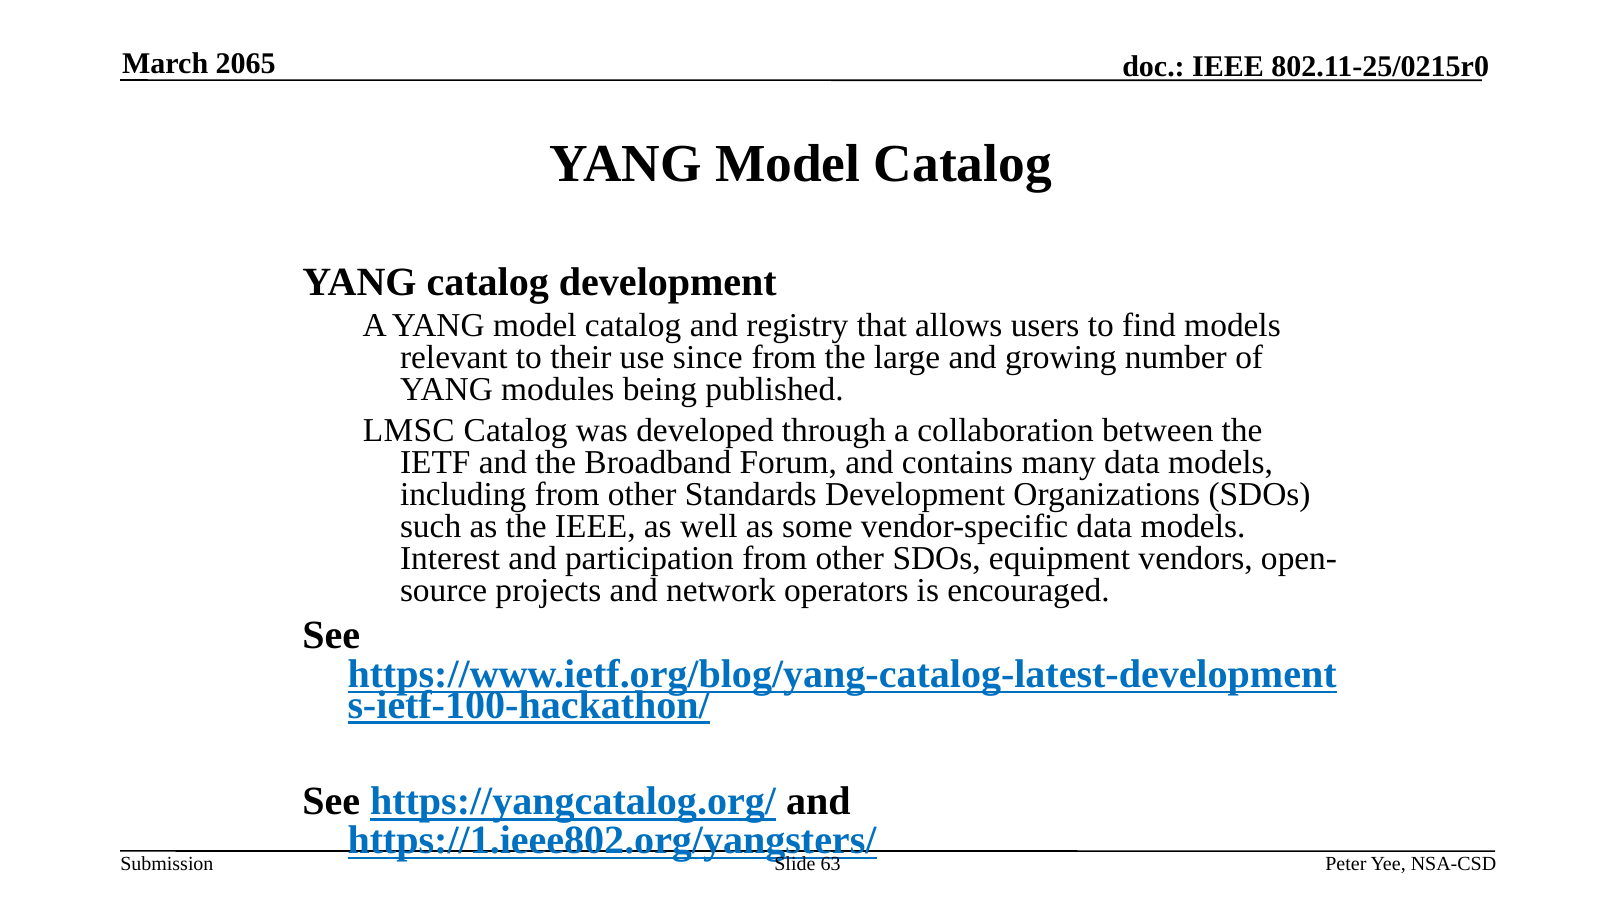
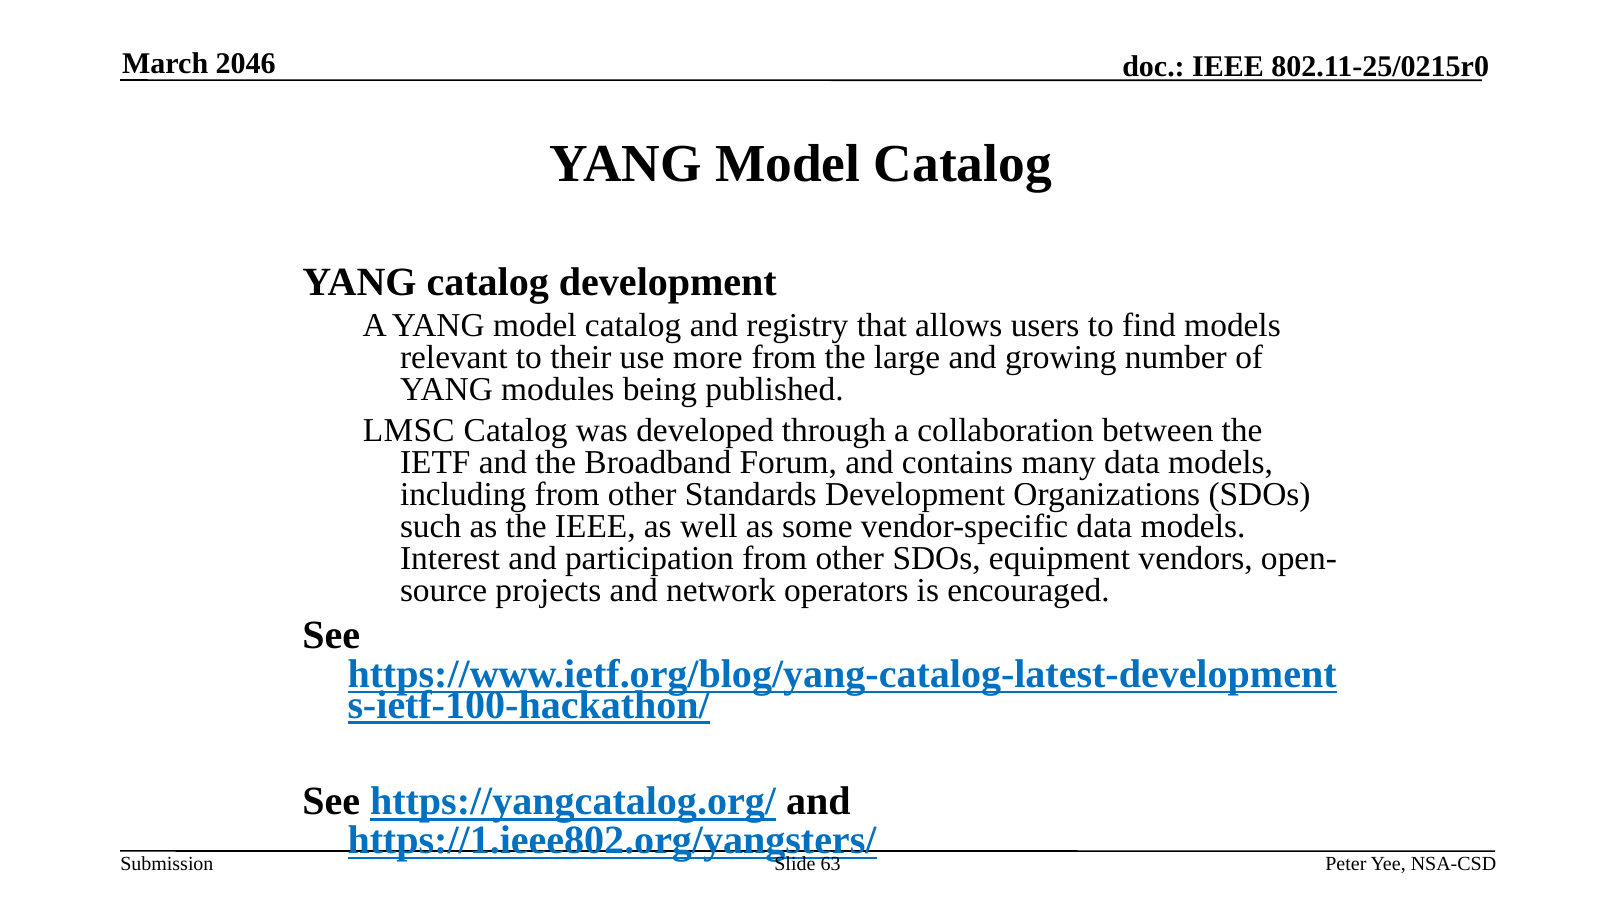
2065: 2065 -> 2046
since: since -> more
